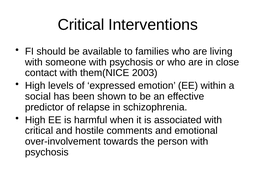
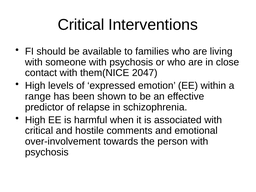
2003: 2003 -> 2047
social: social -> range
